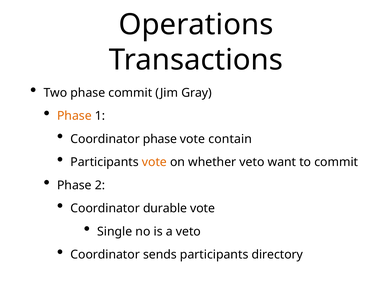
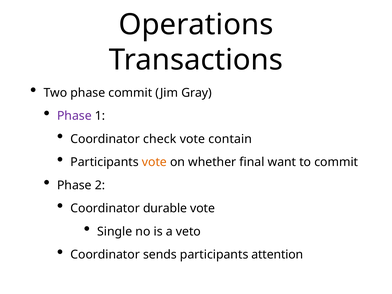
Phase at (74, 116) colour: orange -> purple
Coordinator phase: phase -> check
whether veto: veto -> final
directory: directory -> attention
